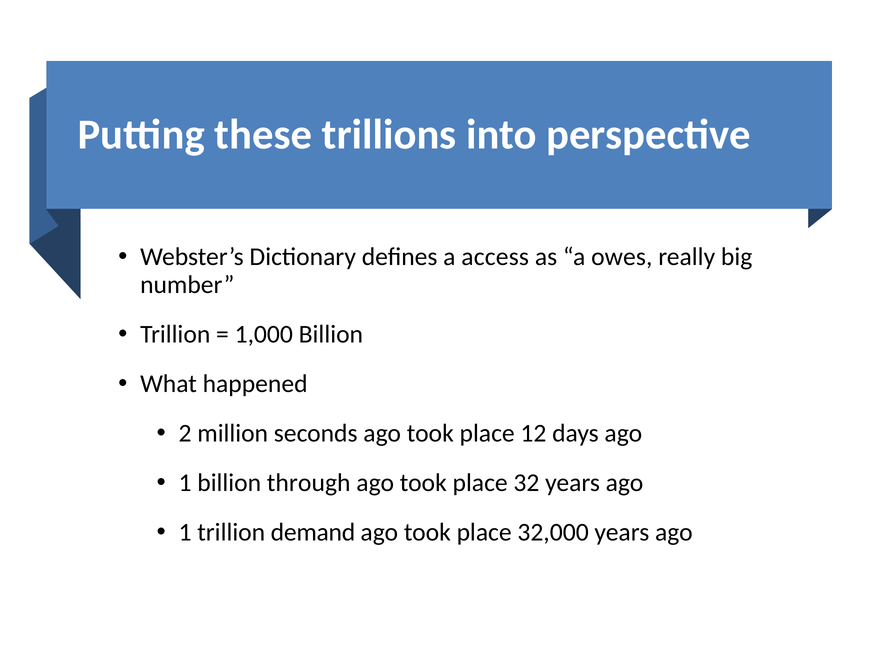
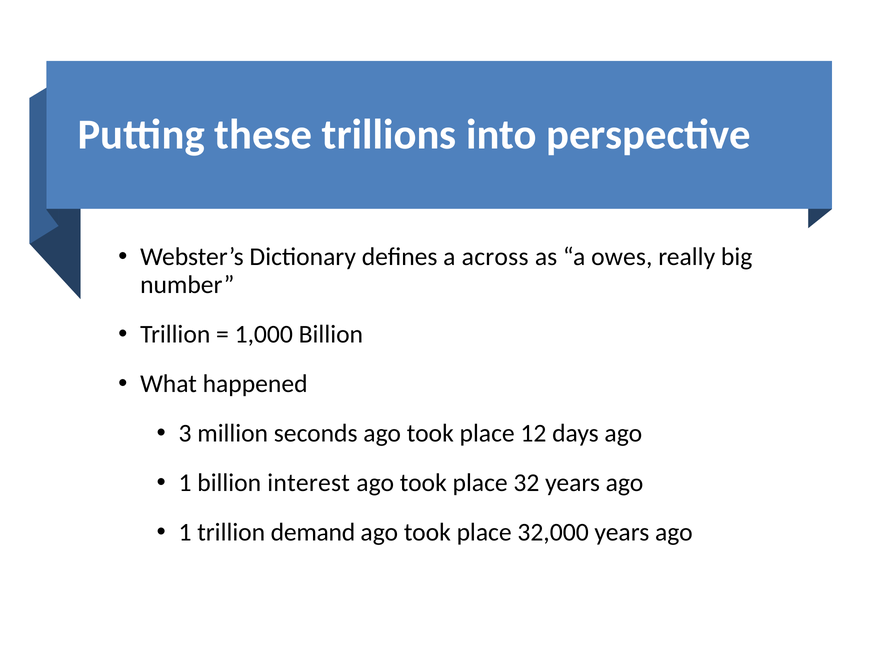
access: access -> across
2: 2 -> 3
through: through -> interest
